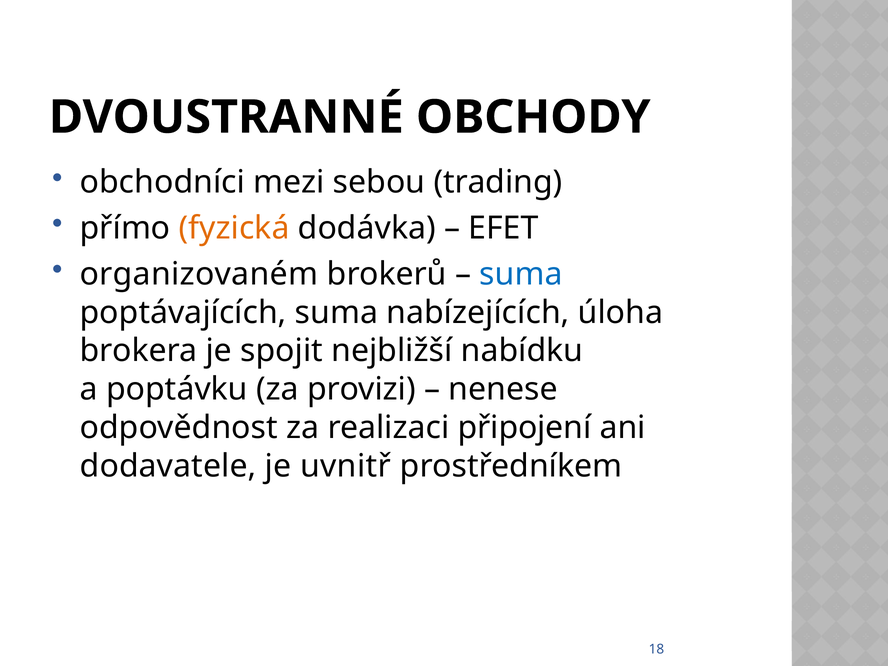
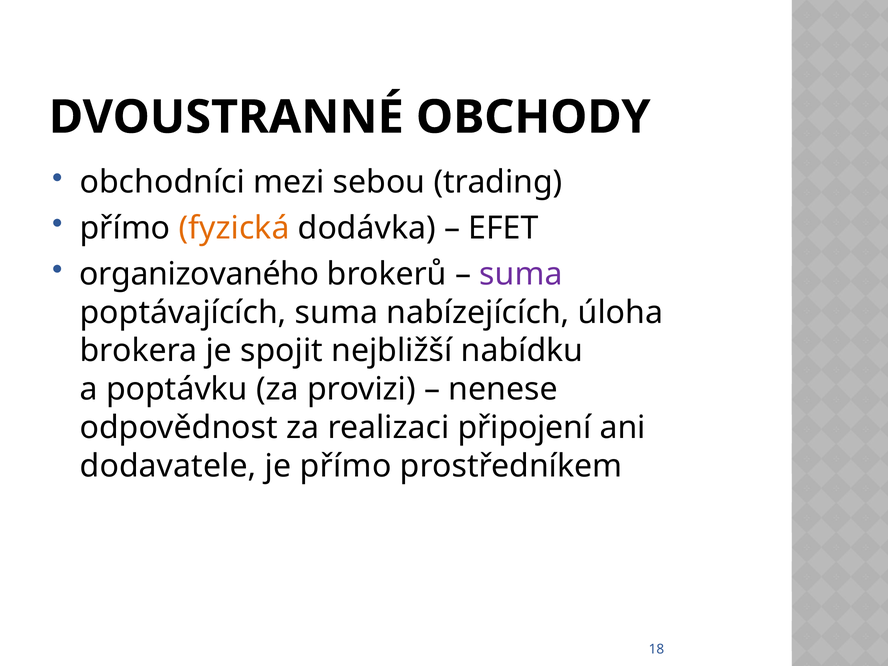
organizovaném: organizovaném -> organizovaného
suma at (521, 274) colour: blue -> purple
je uvnitř: uvnitř -> přímo
